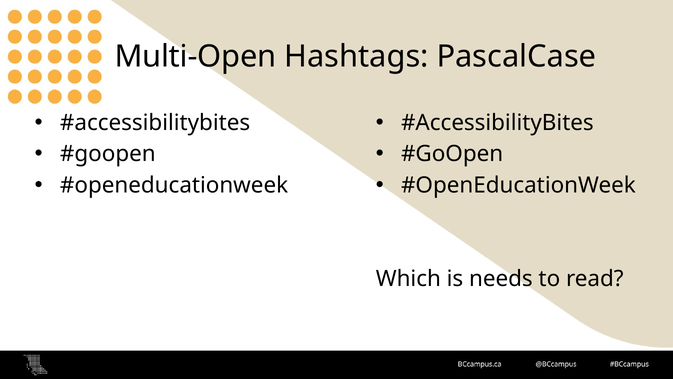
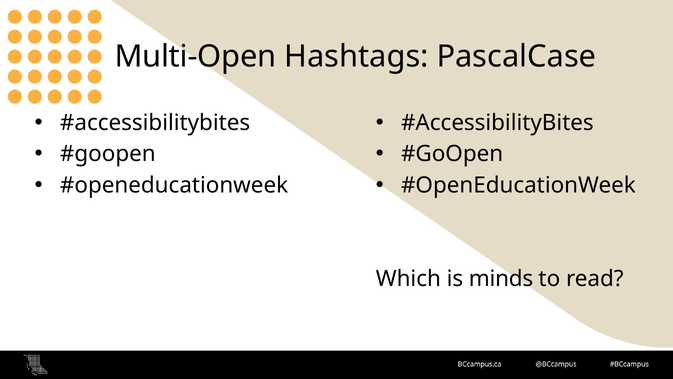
needs: needs -> minds
